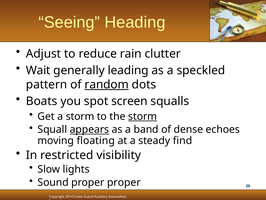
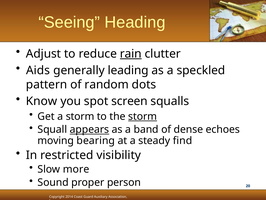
rain underline: none -> present
Wait: Wait -> Aids
random underline: present -> none
Boats: Boats -> Know
floating: floating -> bearing
lights: lights -> more
proper proper: proper -> person
